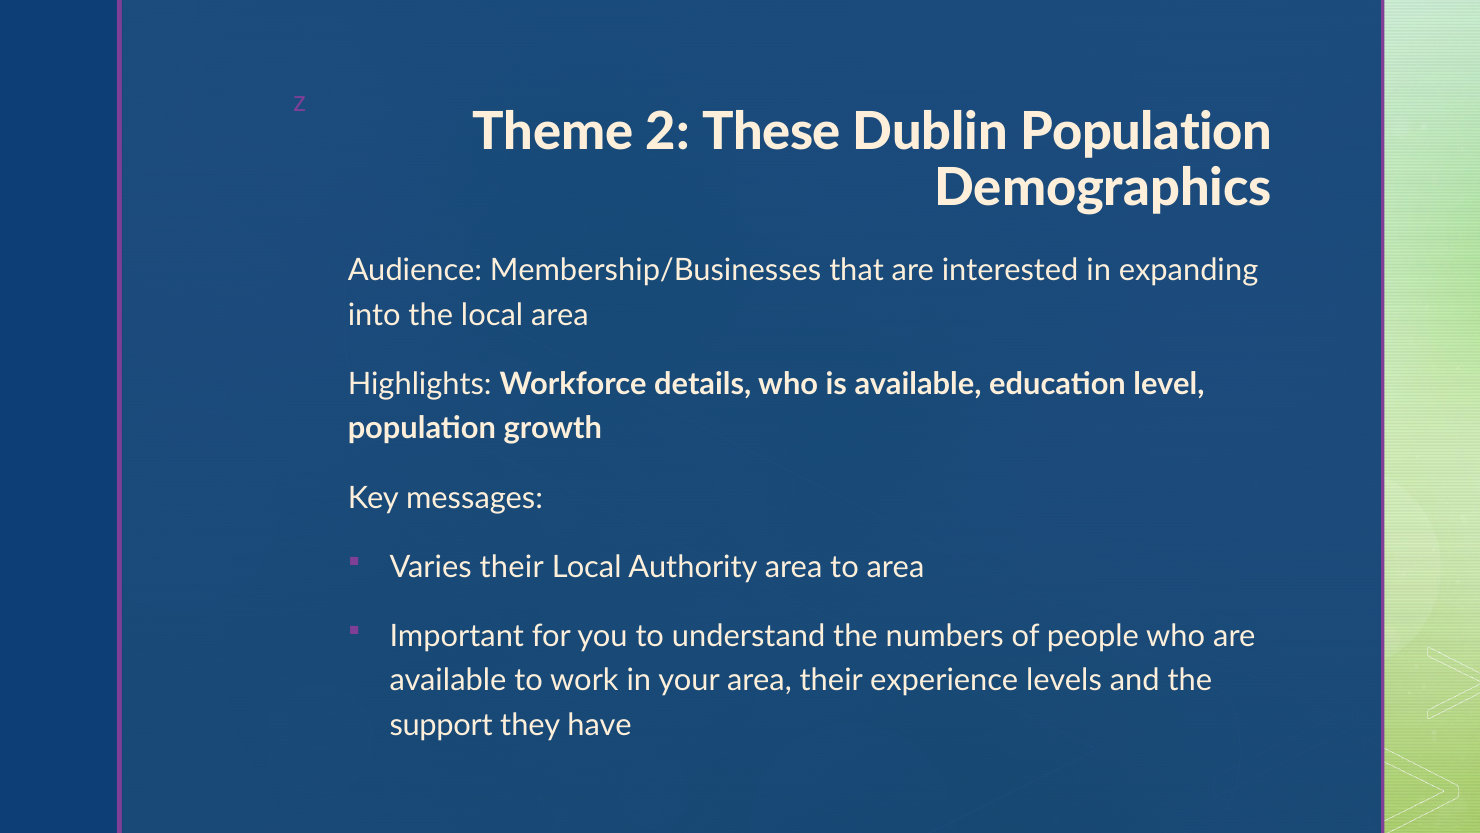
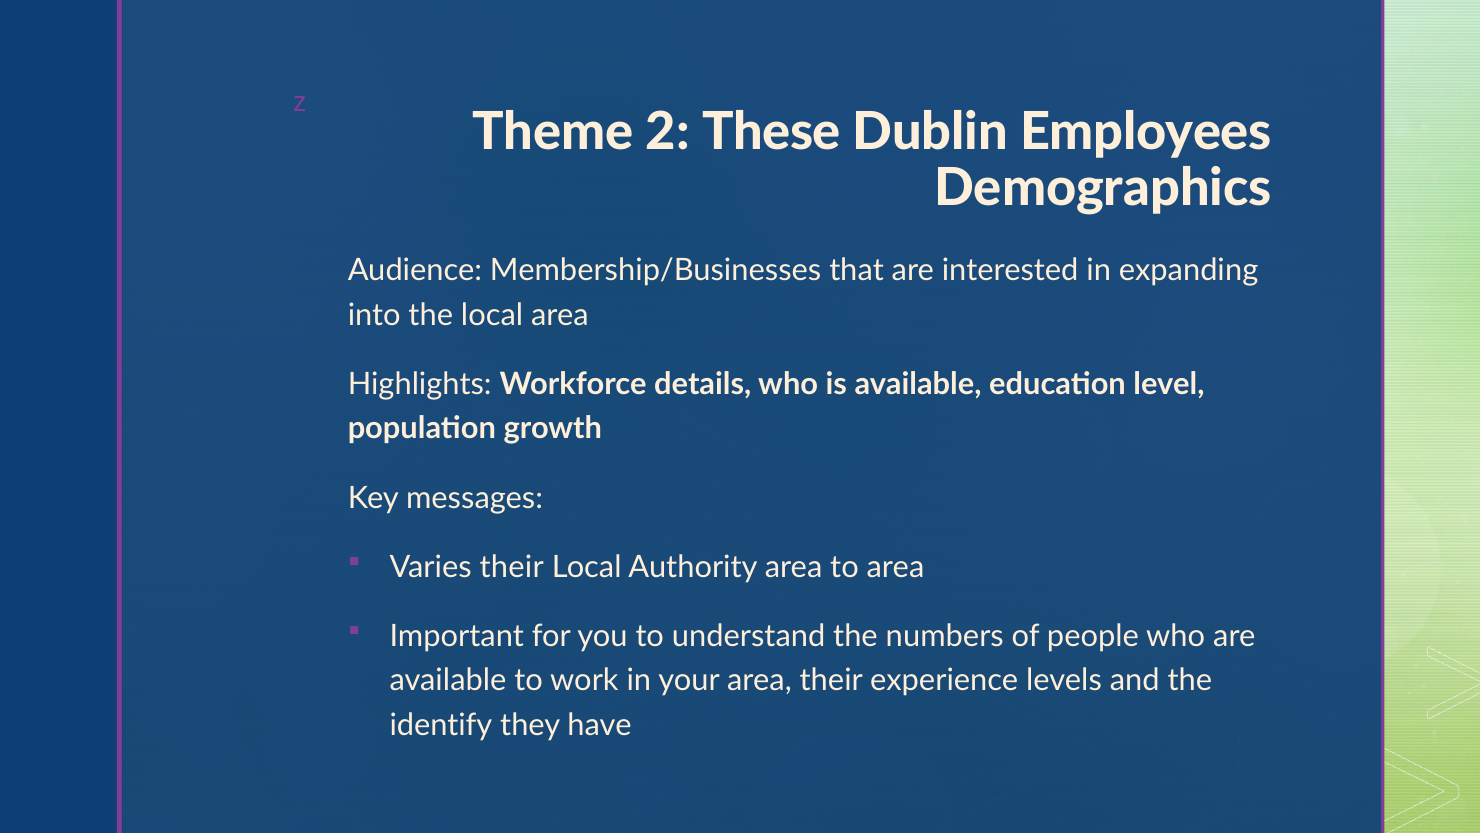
Dublin Population: Population -> Employees
support: support -> identify
